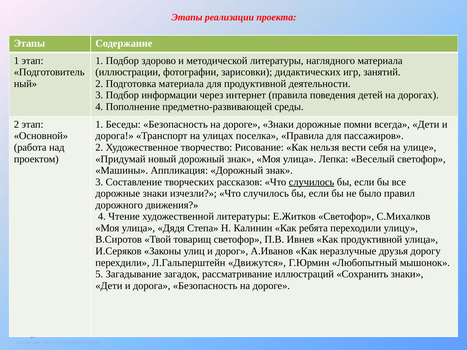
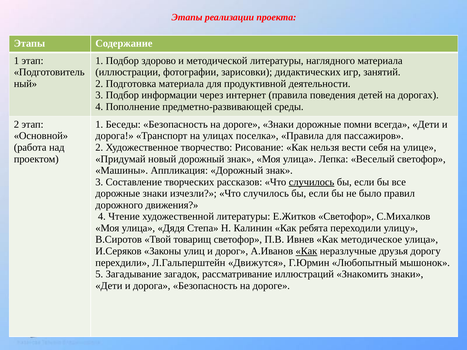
Как продуктивной: продуктивной -> методическое
Как at (306, 251) underline: none -> present
Сохранить: Сохранить -> Знакомить
